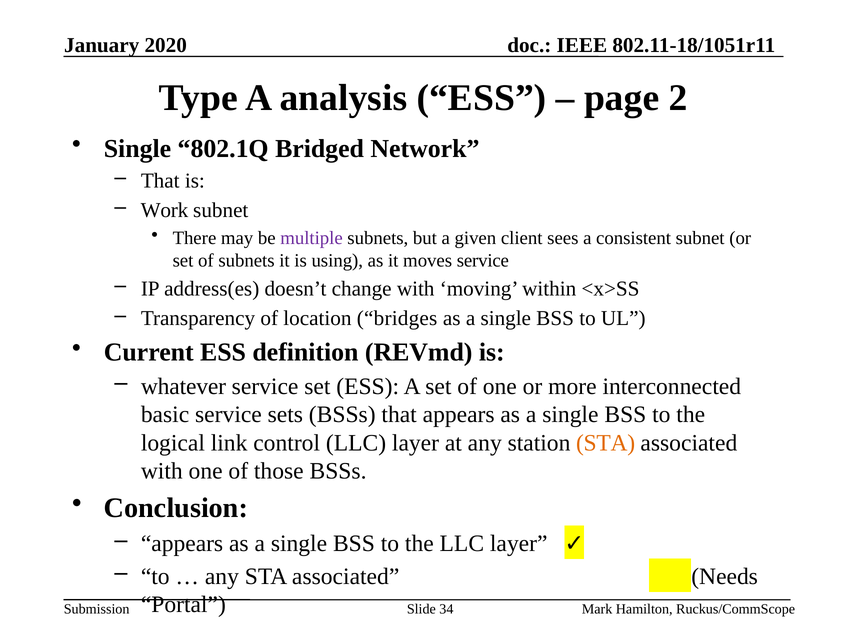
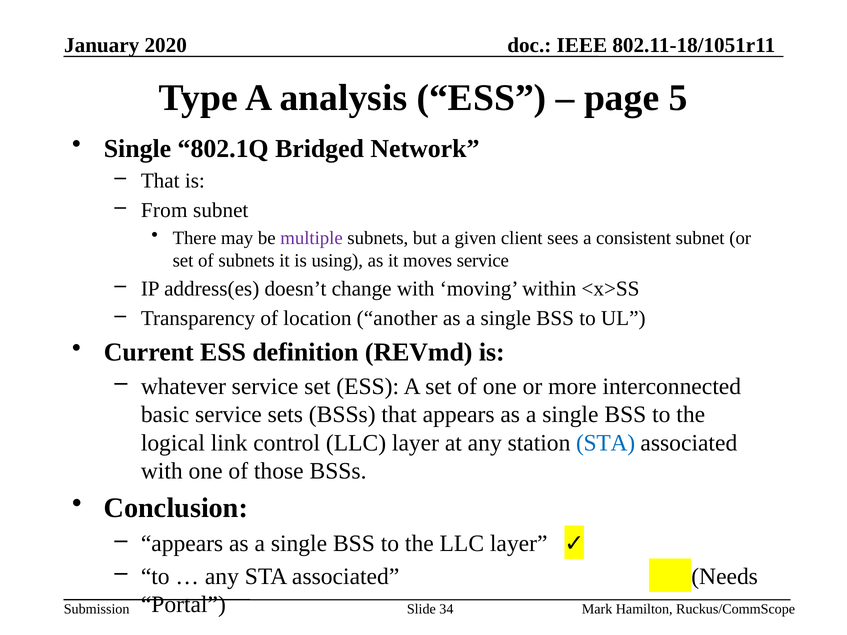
2: 2 -> 5
Work: Work -> From
bridges: bridges -> another
STA at (606, 443) colour: orange -> blue
